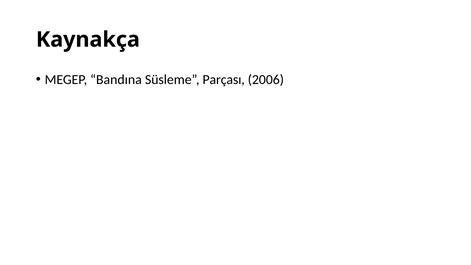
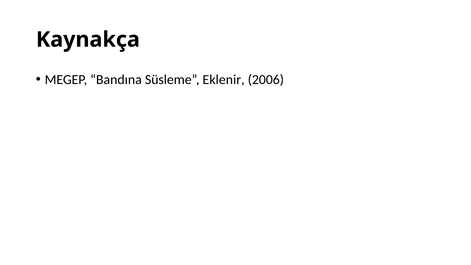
Parçası: Parçası -> Eklenir
